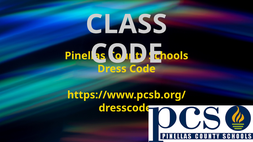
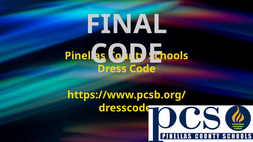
CLASS: CLASS -> FINAL
